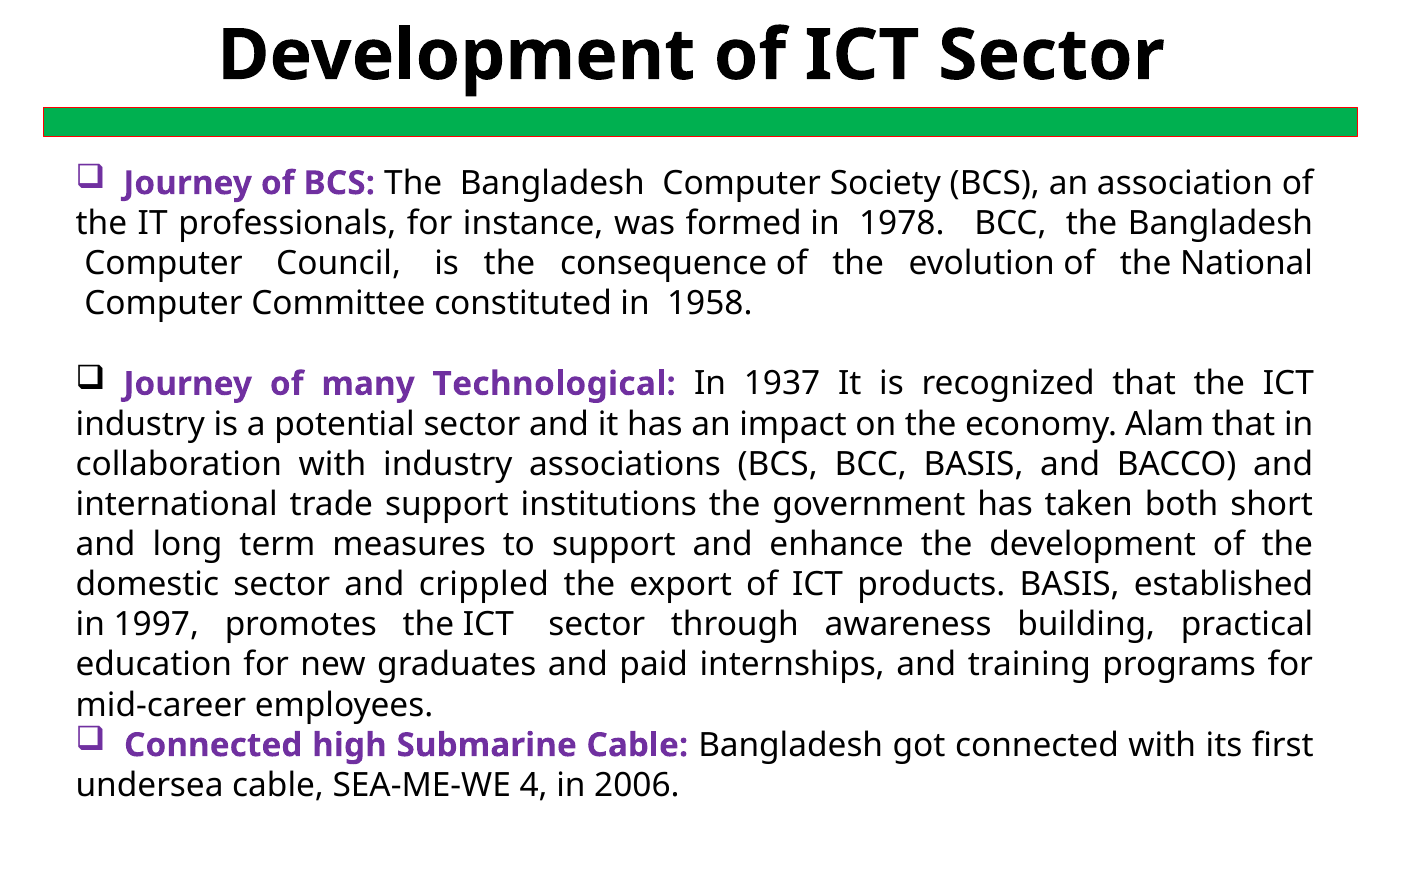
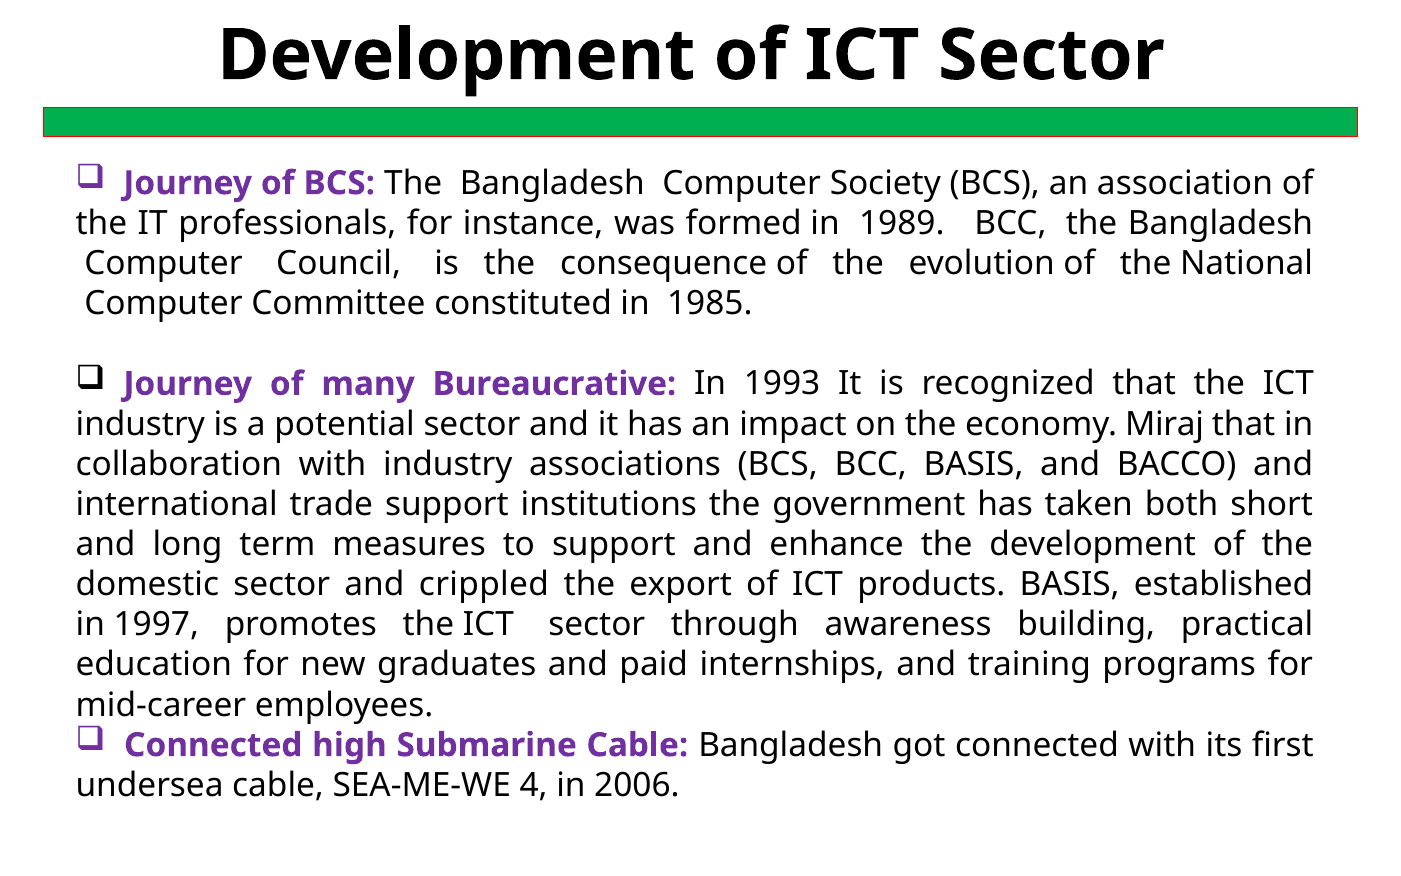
1978: 1978 -> 1989
1958: 1958 -> 1985
Technological: Technological -> Bureaucrative
1937: 1937 -> 1993
Alam: Alam -> Miraj
